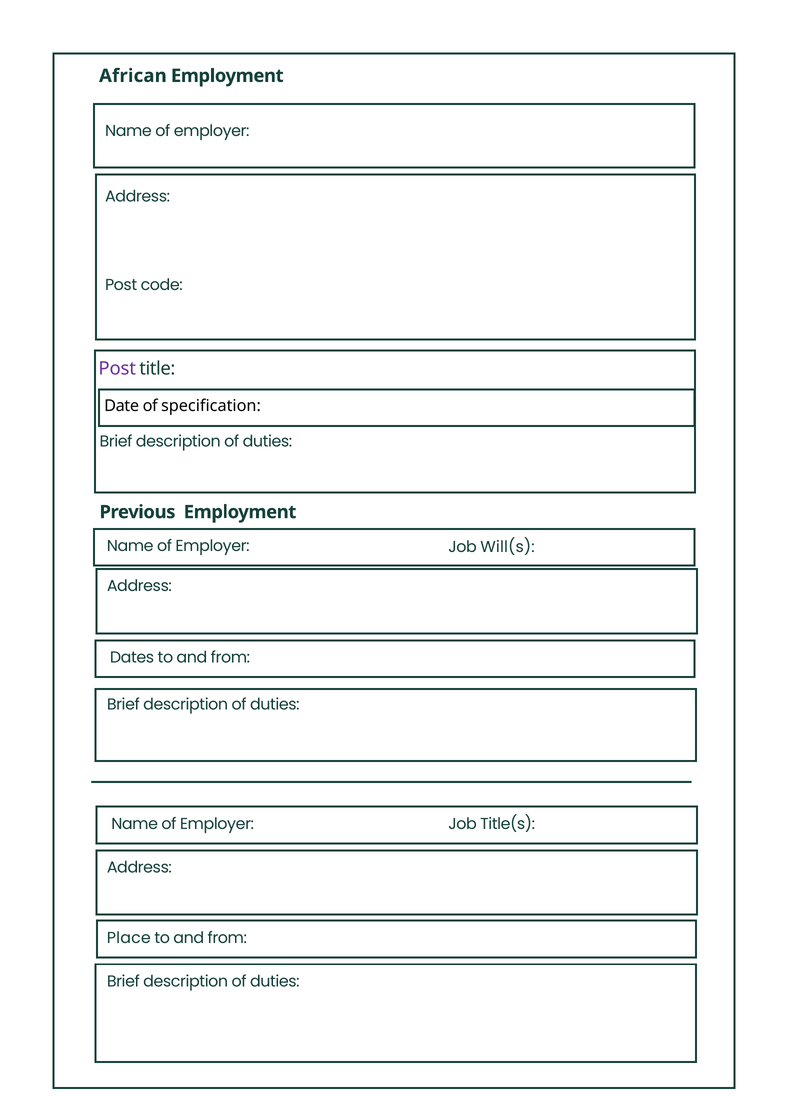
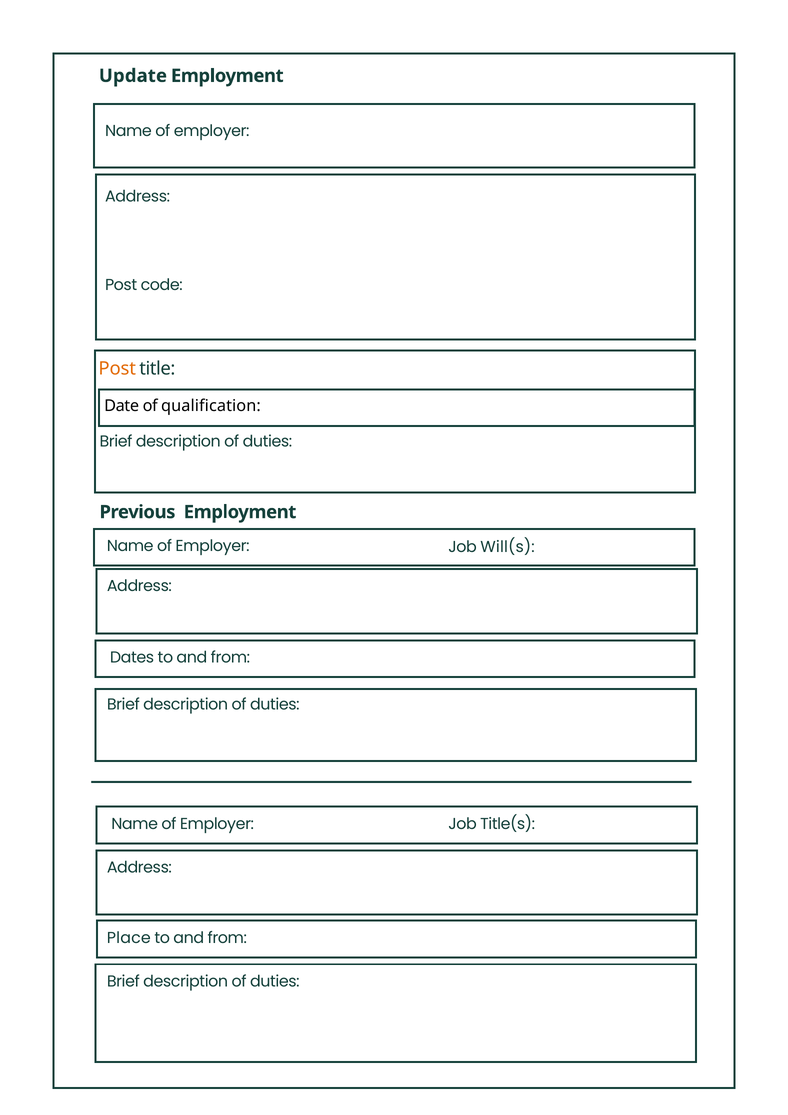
African: African -> Update
Post at (117, 369) colour: purple -> orange
specification: specification -> qualification
